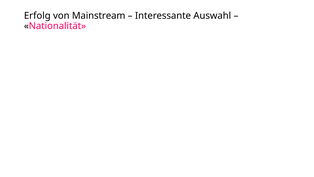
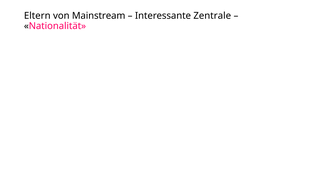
Erfolg: Erfolg -> Eltern
Auswahl: Auswahl -> Zentrale
